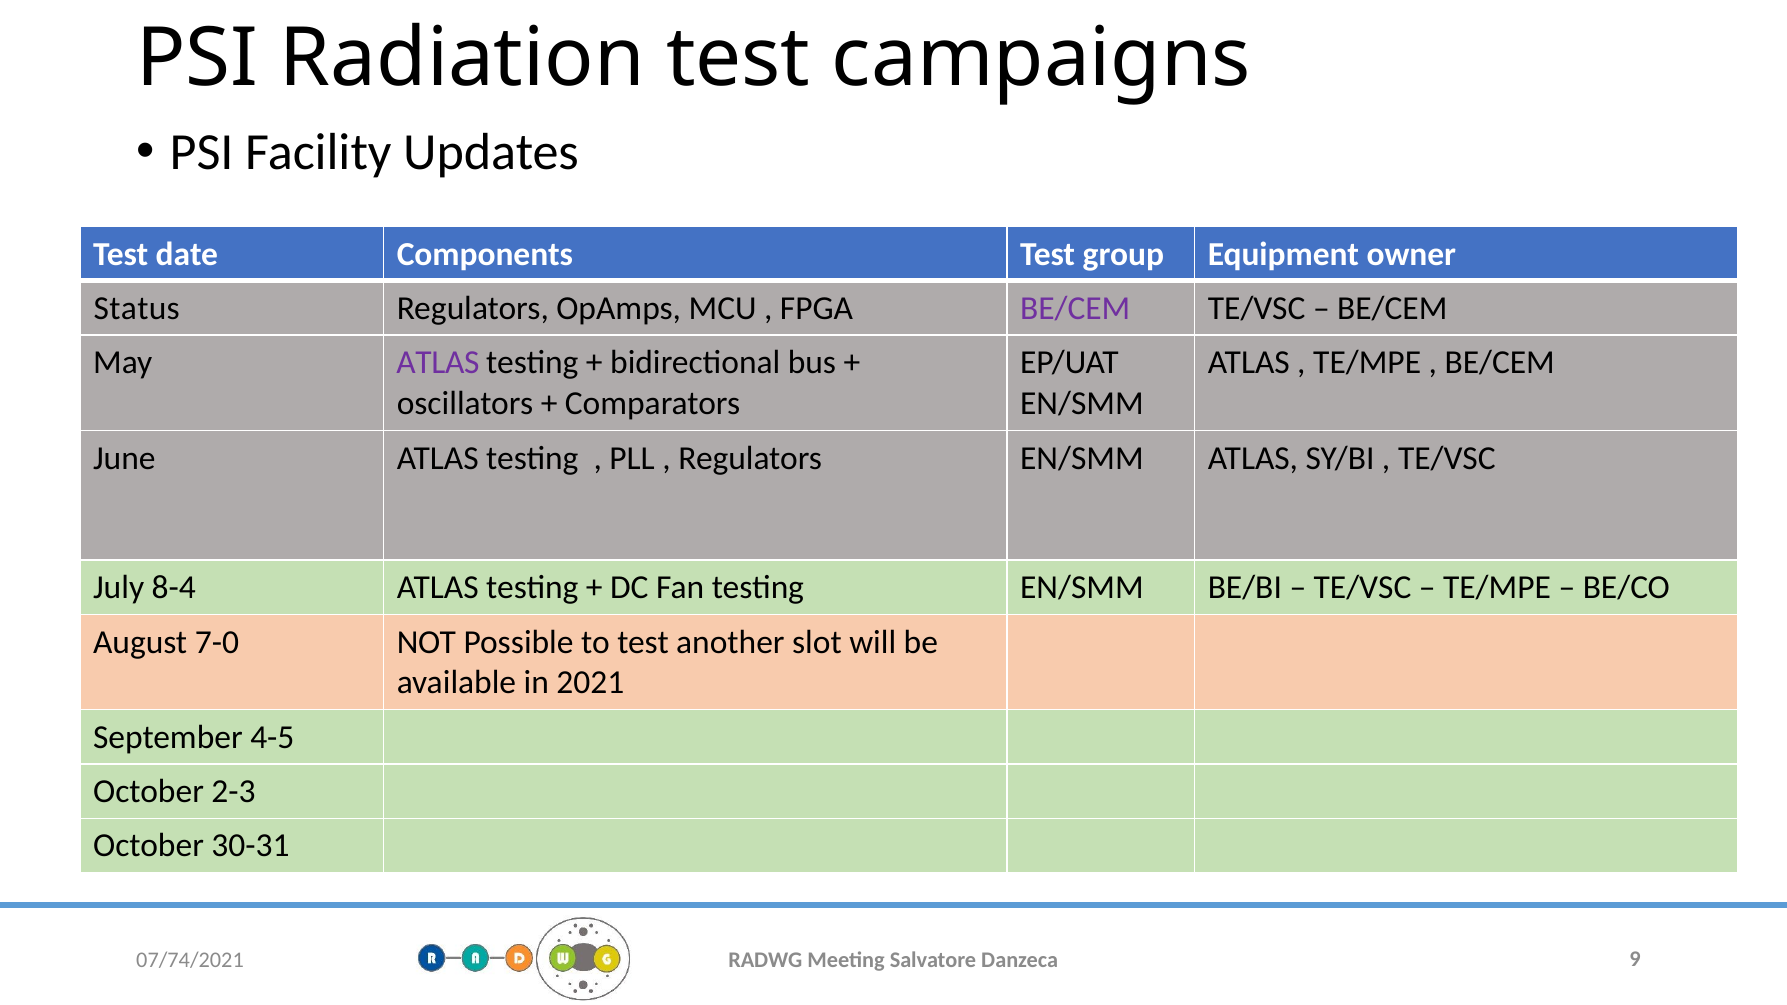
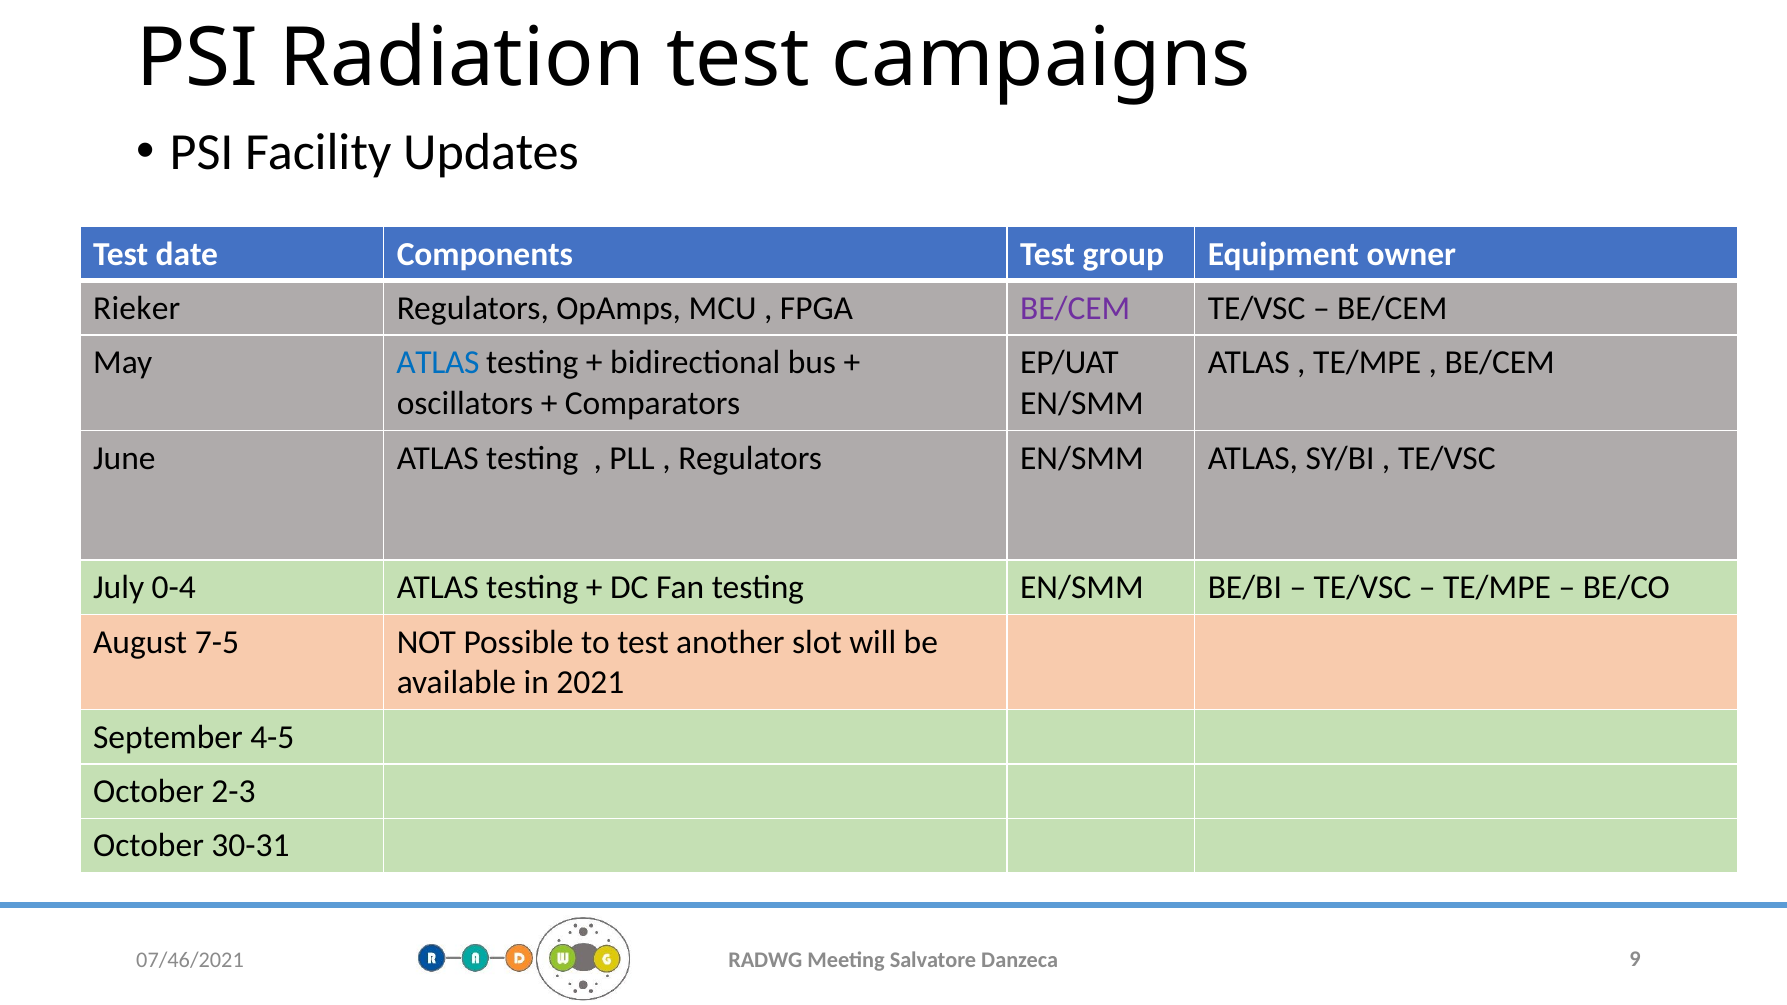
Status: Status -> Rieker
ATLAS at (438, 363) colour: purple -> blue
8-4: 8-4 -> 0-4
7-0: 7-0 -> 7-5
07/74/2021: 07/74/2021 -> 07/46/2021
